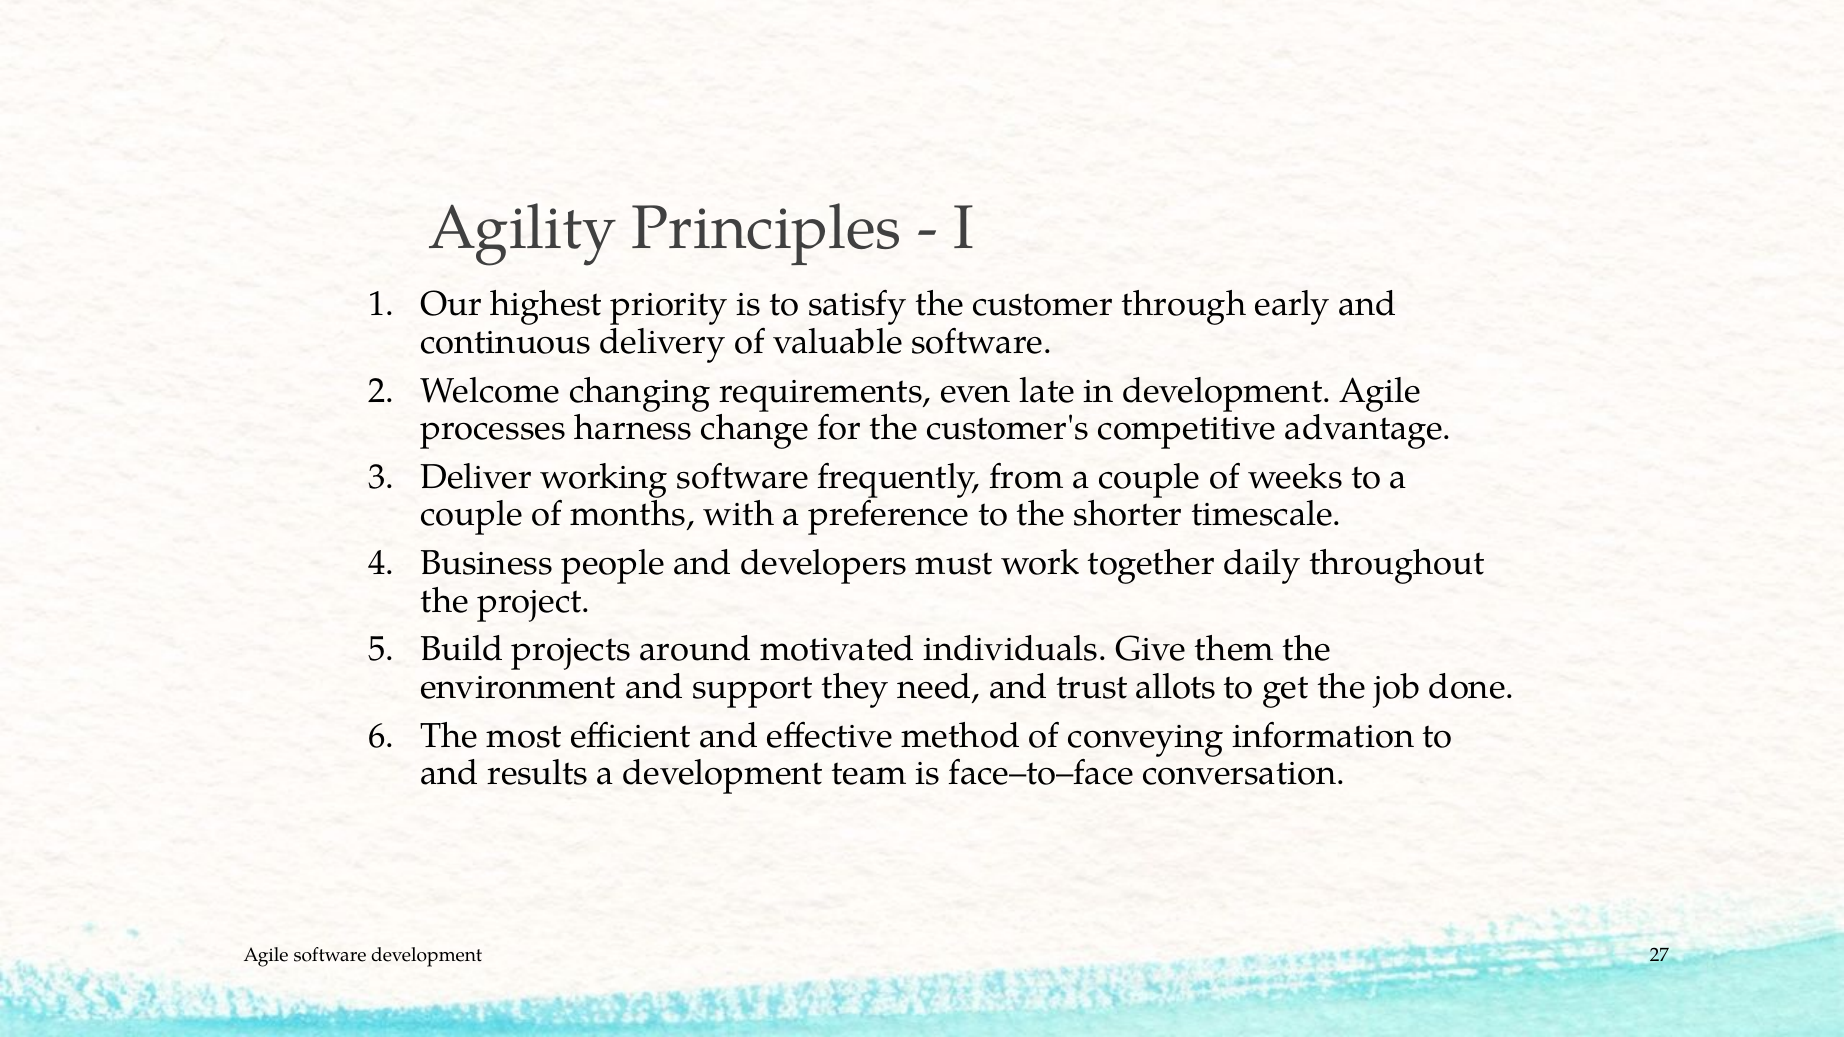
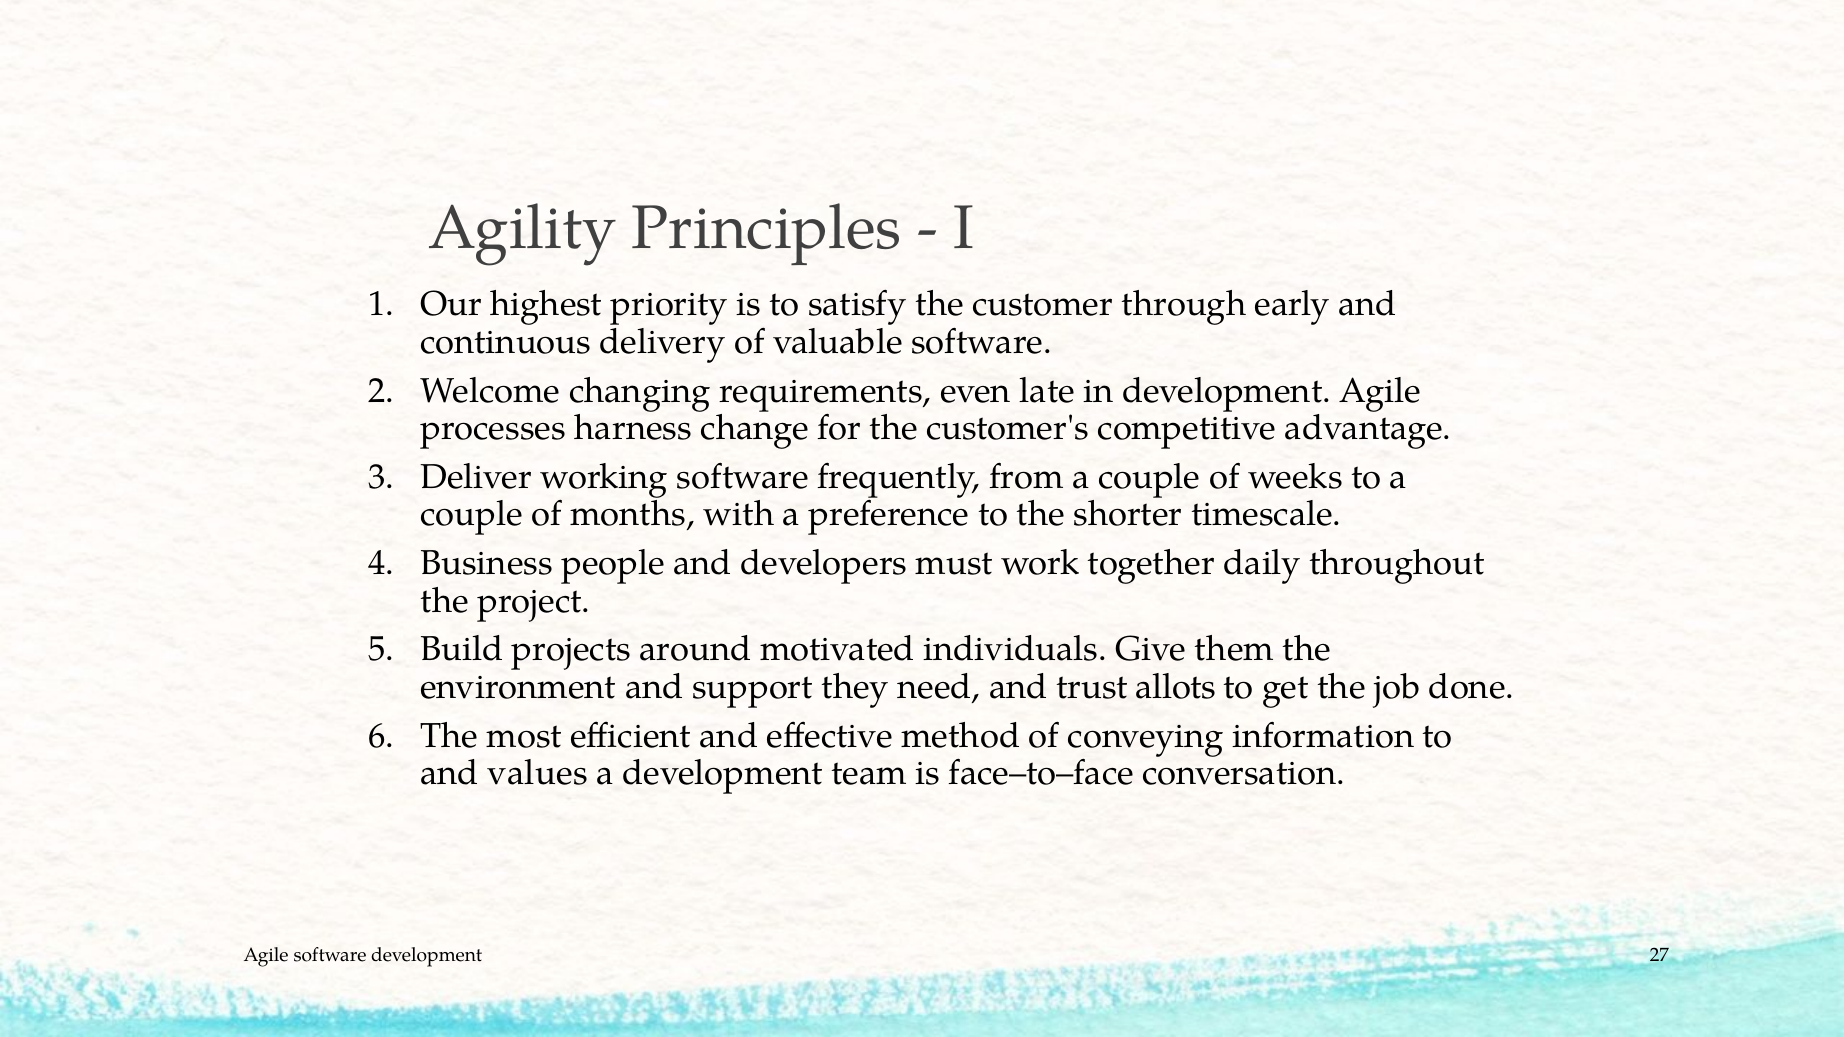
results: results -> values
